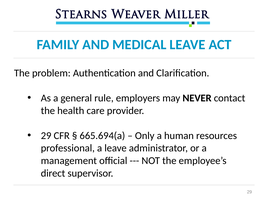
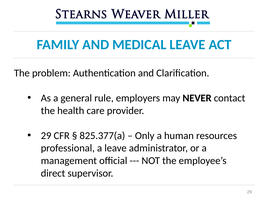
665.694(a: 665.694(a -> 825.377(a
